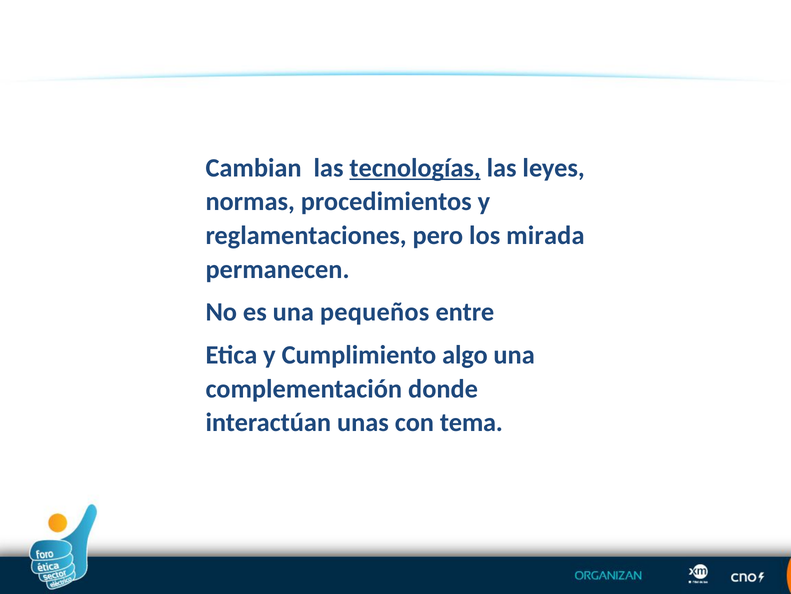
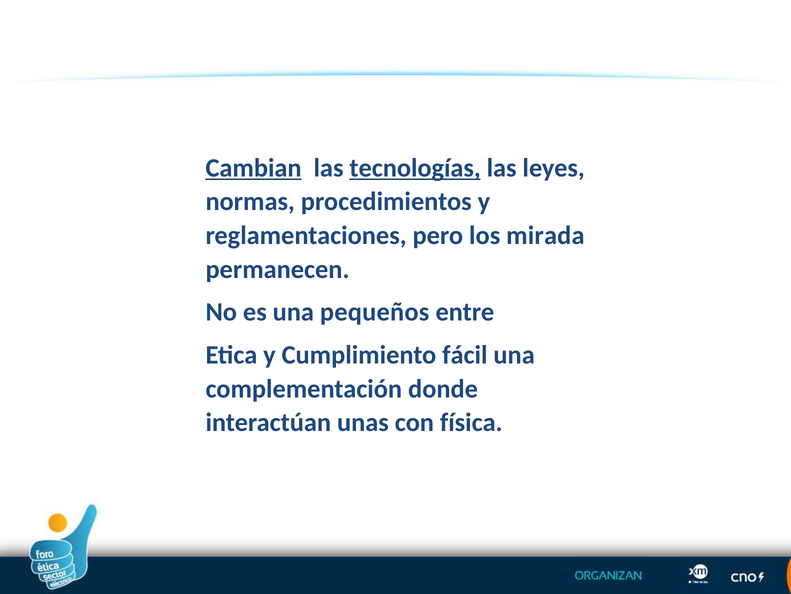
Cambian underline: none -> present
algo: algo -> fácil
tema: tema -> física
